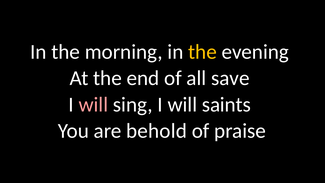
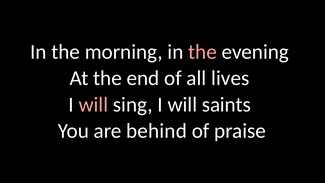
the at (202, 52) colour: yellow -> pink
save: save -> lives
behold: behold -> behind
